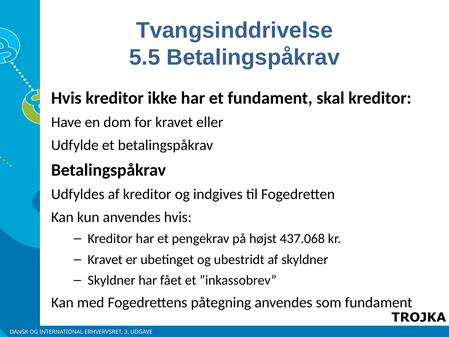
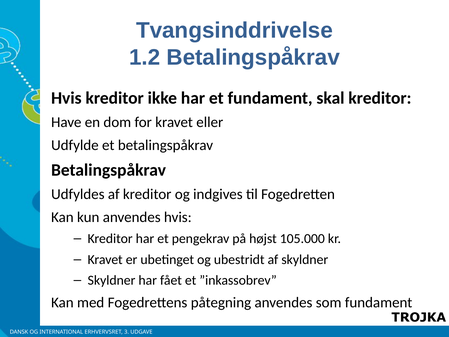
5.5: 5.5 -> 1.2
437.068: 437.068 -> 105.000
